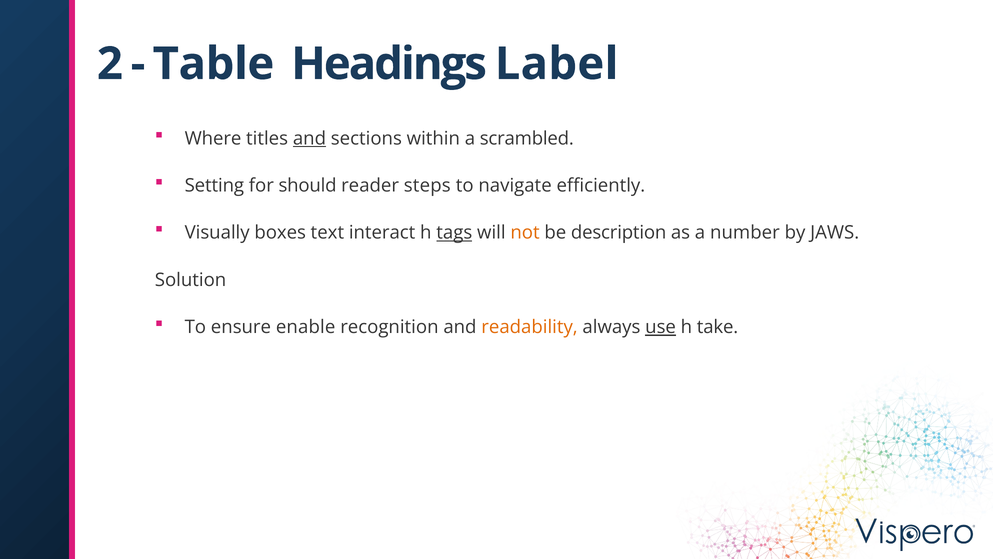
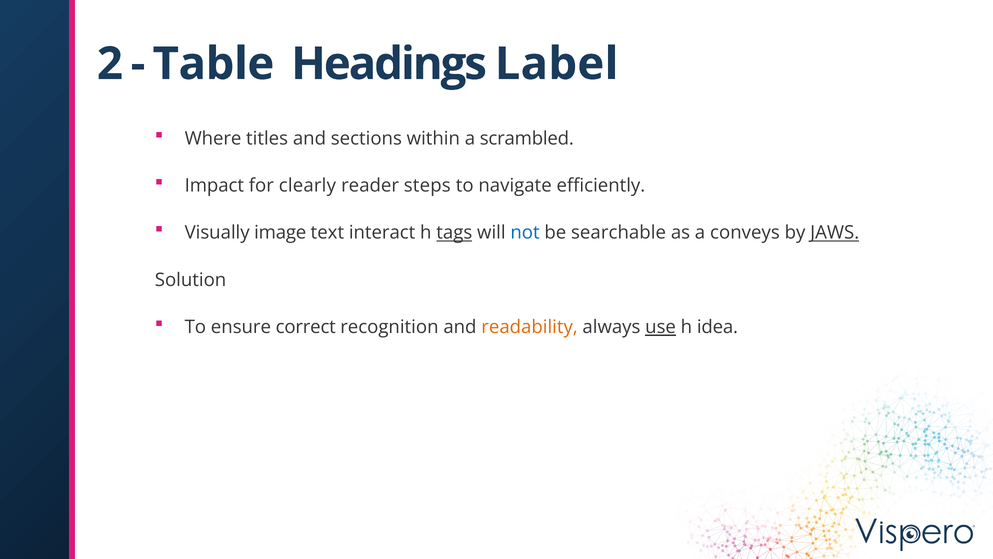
and at (309, 138) underline: present -> none
Setting: Setting -> Impact
should: should -> clearly
boxes: boxes -> image
not colour: orange -> blue
description: description -> searchable
number: number -> conveys
JAWS underline: none -> present
enable: enable -> correct
take: take -> idea
